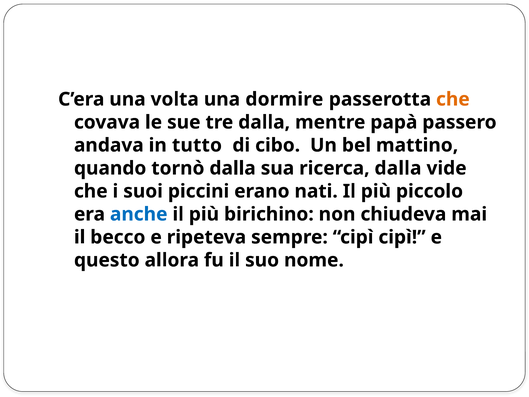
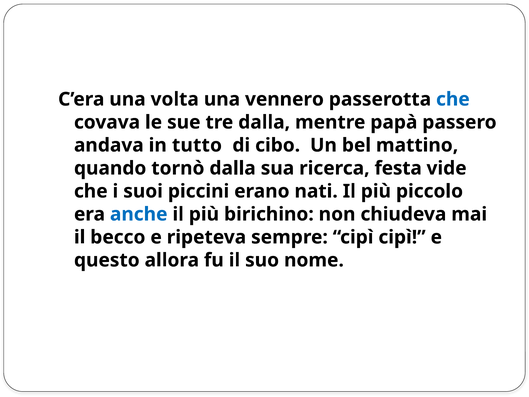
dormire: dormire -> vennero
che at (453, 99) colour: orange -> blue
ricerca dalla: dalla -> festa
